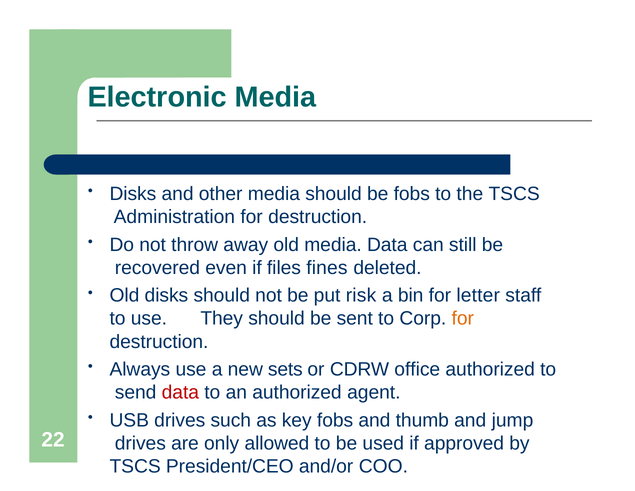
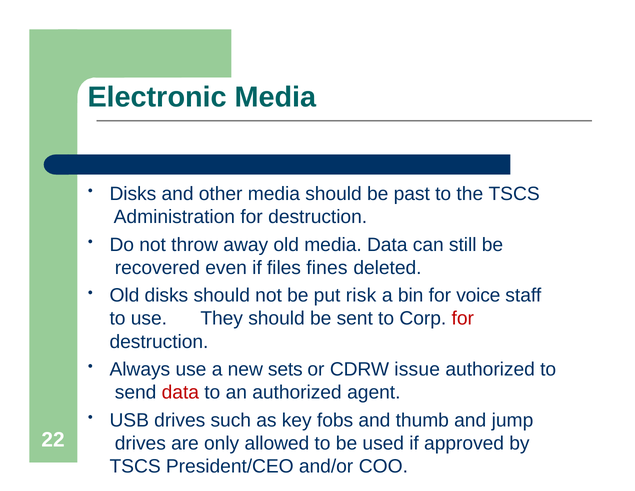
be fobs: fobs -> past
letter: letter -> voice
for at (463, 318) colour: orange -> red
office: office -> issue
